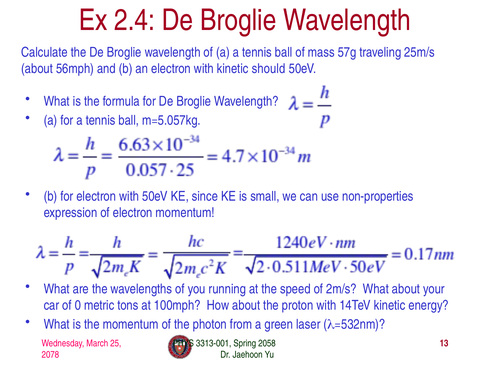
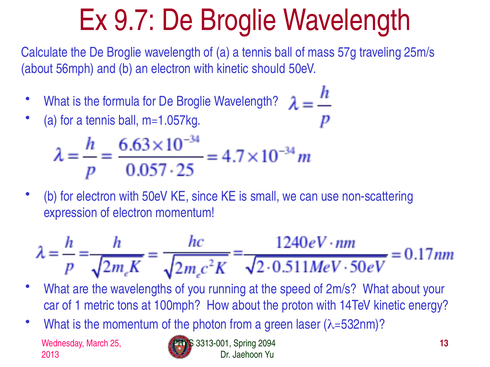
2.4: 2.4 -> 9.7
m=5.057kg: m=5.057kg -> m=1.057kg
non-properties: non-properties -> non-scattering
0: 0 -> 1
2058: 2058 -> 2094
2078: 2078 -> 2013
